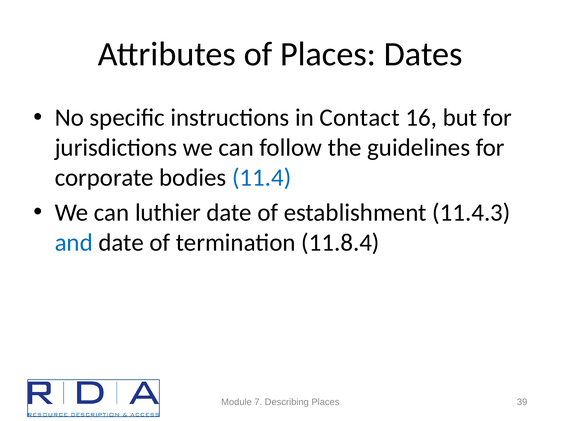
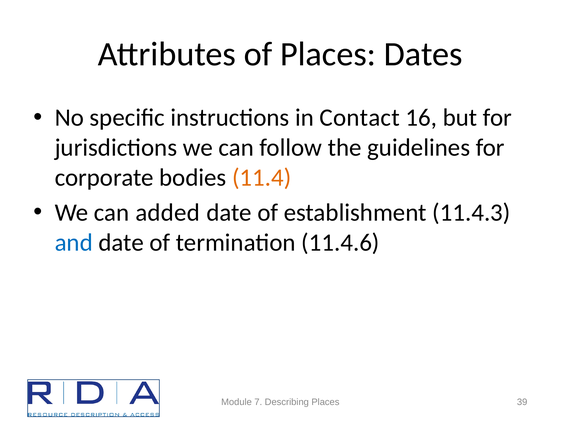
11.4 colour: blue -> orange
luthier: luthier -> added
11.8.4: 11.8.4 -> 11.4.6
